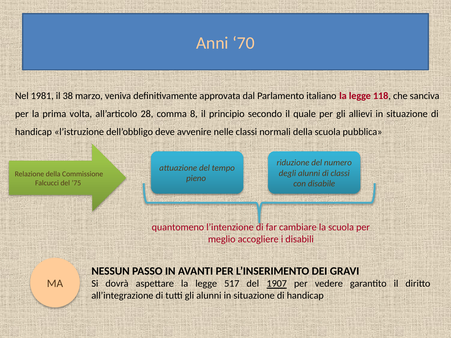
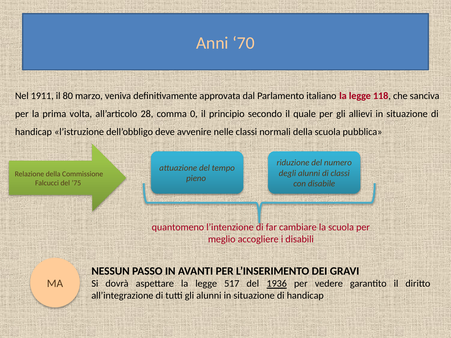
1981: 1981 -> 1911
38: 38 -> 80
8: 8 -> 0
1907: 1907 -> 1936
